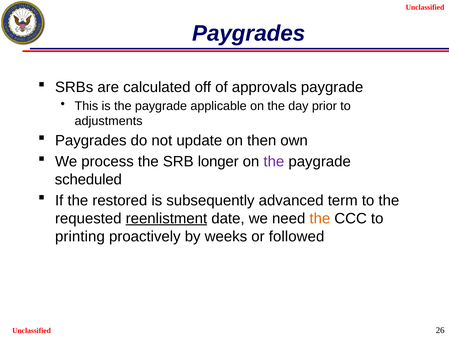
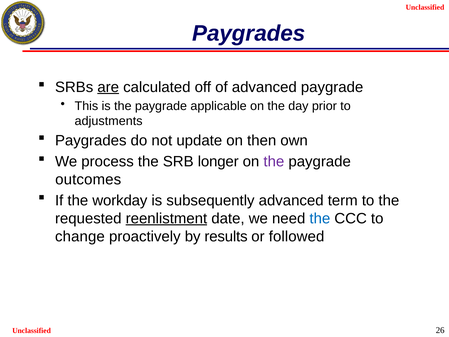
are underline: none -> present
of approvals: approvals -> advanced
scheduled: scheduled -> outcomes
restored: restored -> workday
the at (320, 218) colour: orange -> blue
printing: printing -> change
weeks: weeks -> results
